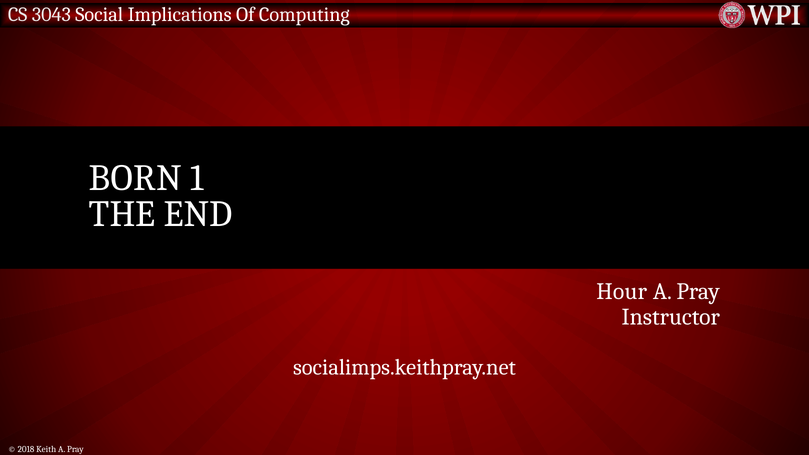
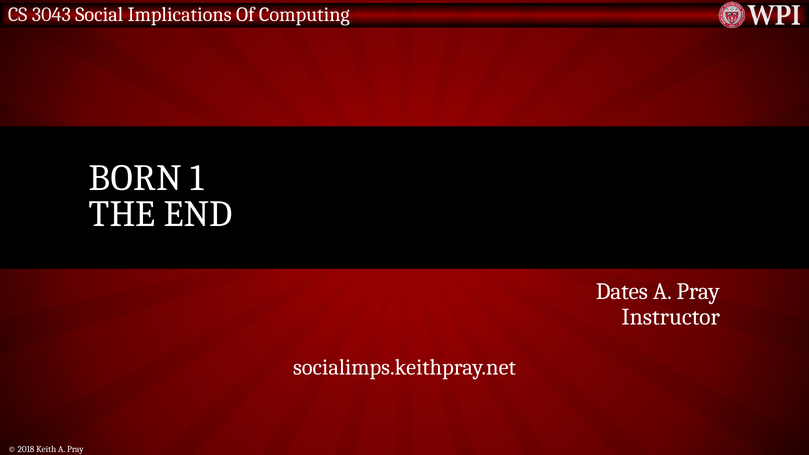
Hour: Hour -> Dates
